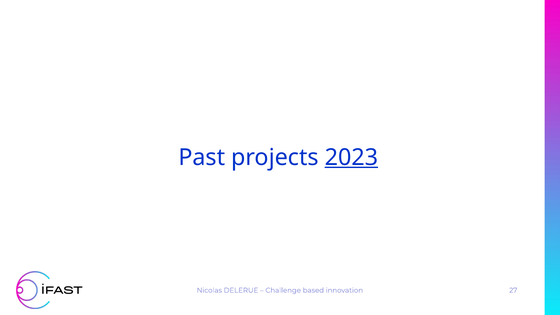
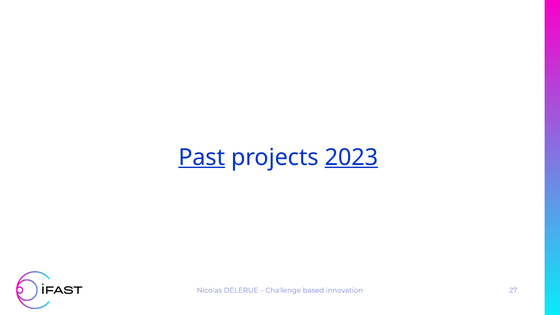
Past underline: none -> present
